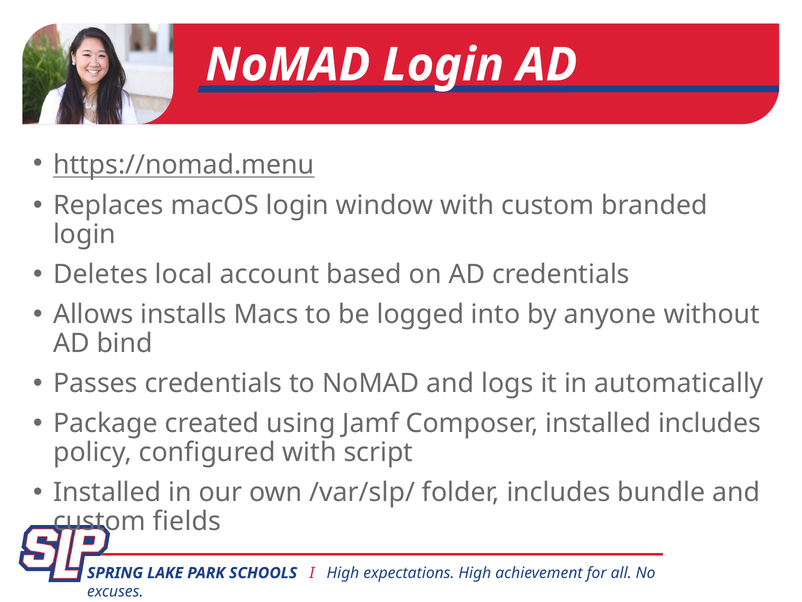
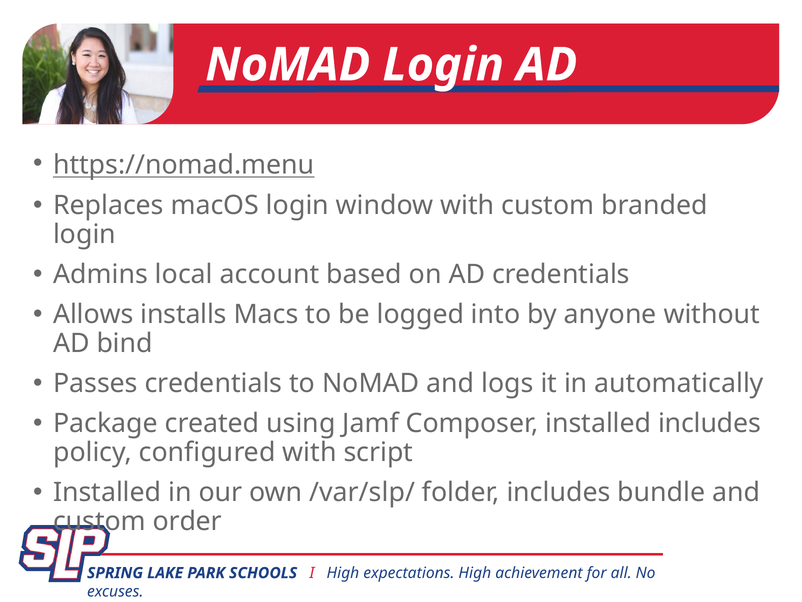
Deletes: Deletes -> Admins
fields: fields -> order
